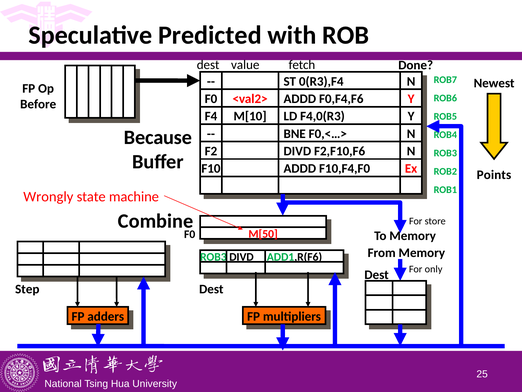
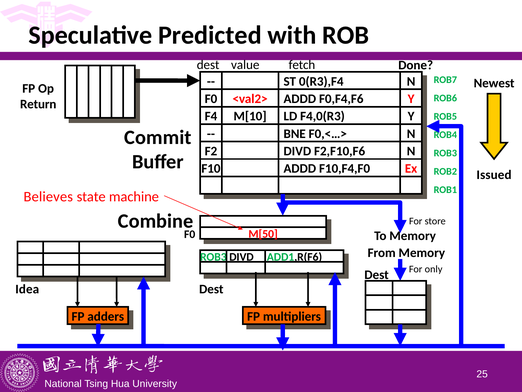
Before: Before -> Return
Because: Because -> Commit
Points: Points -> Issued
Wrongly: Wrongly -> Believes
Step: Step -> Idea
